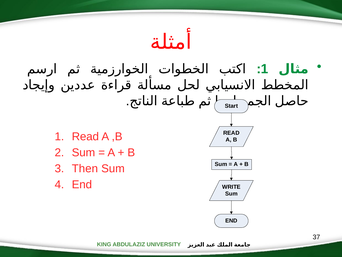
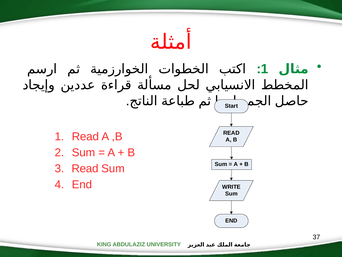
Then at (85, 168): Then -> Read
